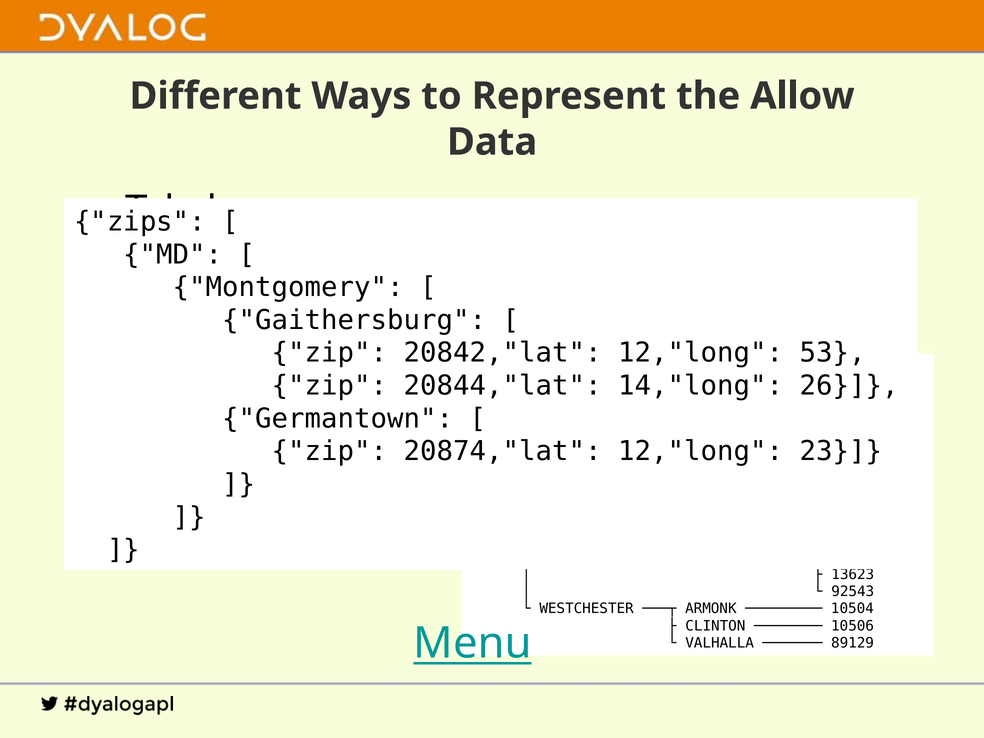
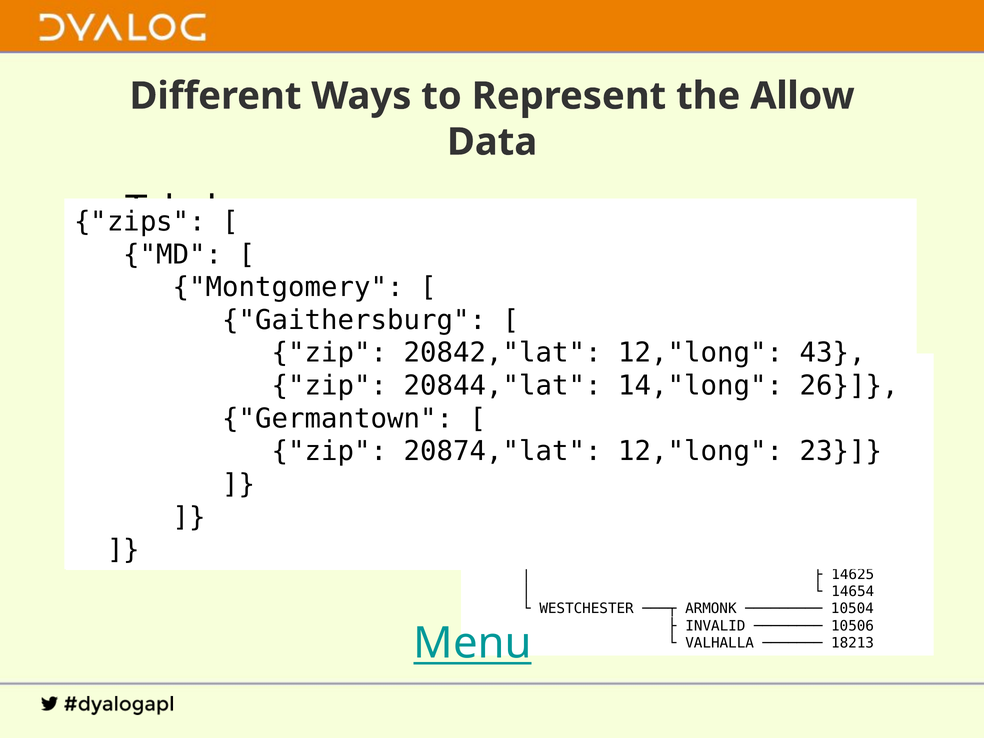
53: 53 -> 43
13623: 13623 -> 14625
92543: 92543 -> 14654
CLINTON at (715, 626): CLINTON -> INVALID
89129: 89129 -> 18213
